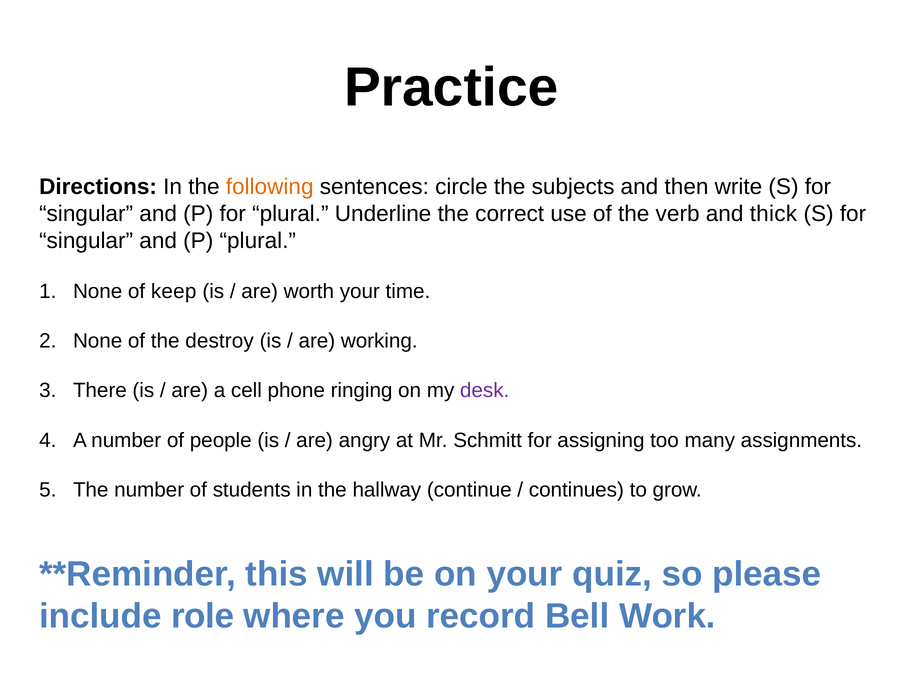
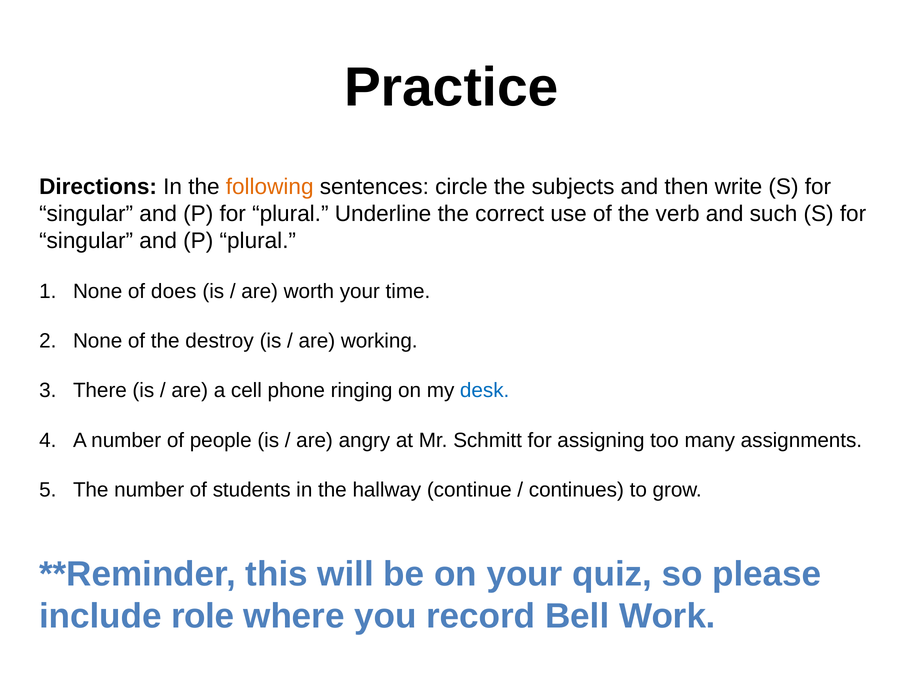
thick: thick -> such
keep: keep -> does
desk colour: purple -> blue
